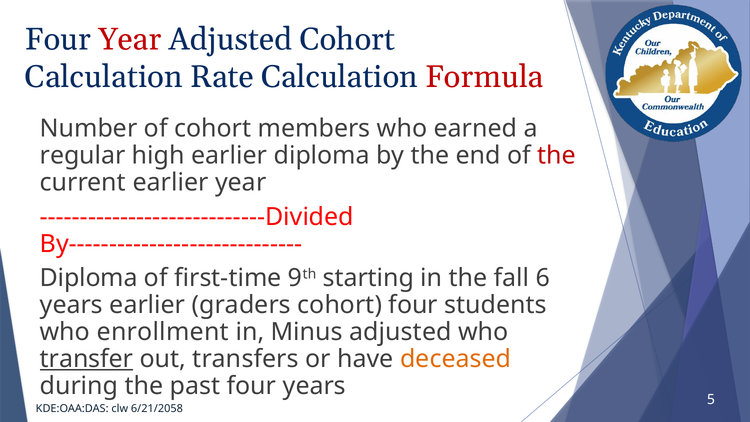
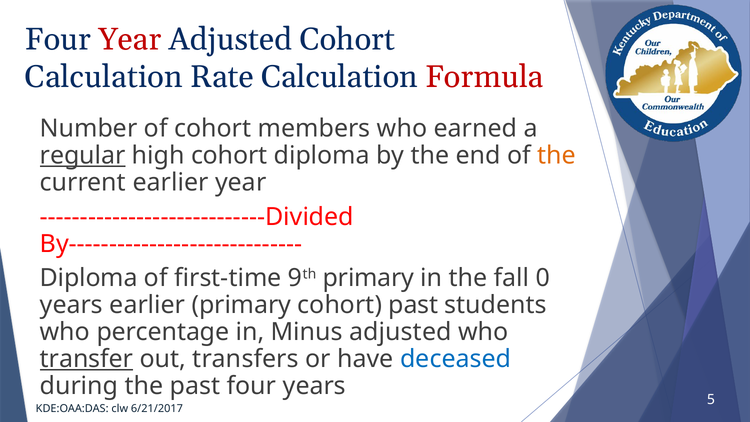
regular underline: none -> present
high earlier: earlier -> cohort
the at (557, 156) colour: red -> orange
9th starting: starting -> primary
6: 6 -> 0
earlier graders: graders -> primary
cohort four: four -> past
enrollment: enrollment -> percentage
deceased colour: orange -> blue
6/21/2058: 6/21/2058 -> 6/21/2017
